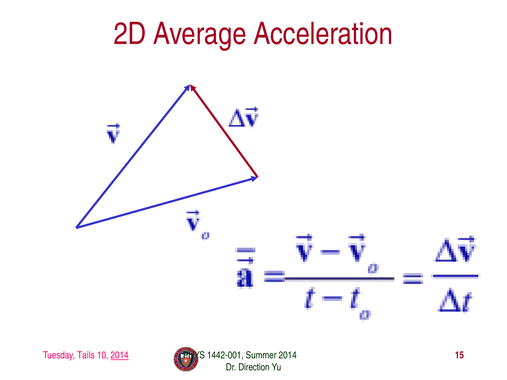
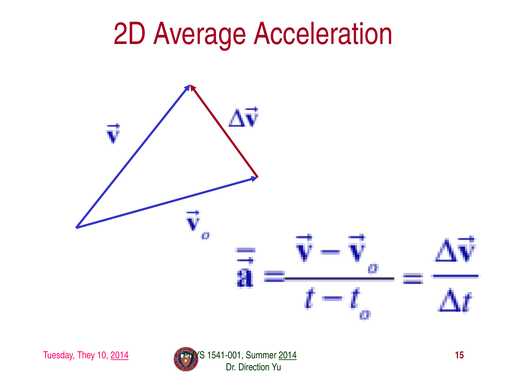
Tails: Tails -> They
1442-001: 1442-001 -> 1541-001
2014 at (288, 356) underline: none -> present
